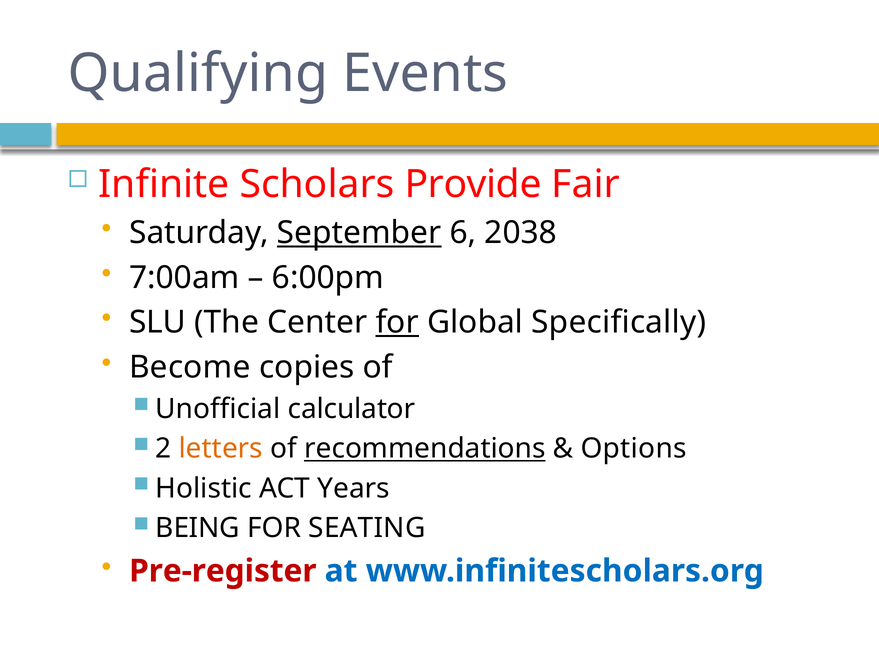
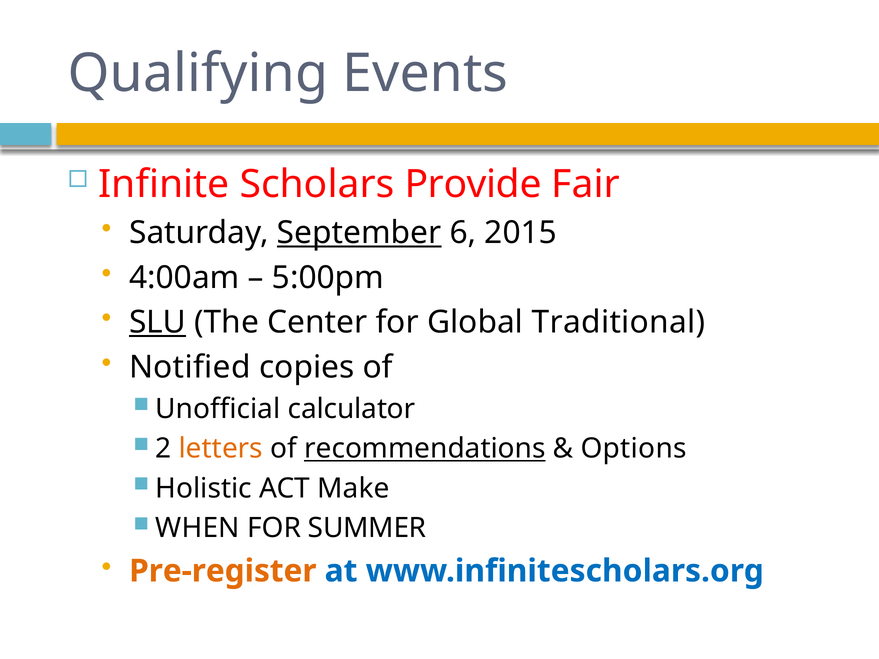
2038: 2038 -> 2015
7:00am: 7:00am -> 4:00am
6:00pm: 6:00pm -> 5:00pm
SLU underline: none -> present
for at (397, 323) underline: present -> none
Specifically: Specifically -> Traditional
Become: Become -> Notified
Years: Years -> Make
BEING: BEING -> WHEN
SEATING: SEATING -> SUMMER
Pre-register colour: red -> orange
